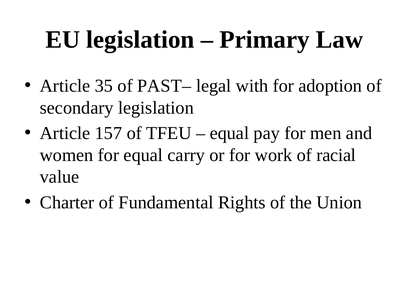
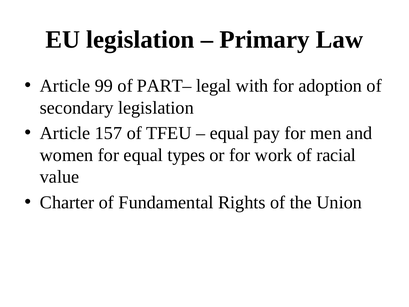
35: 35 -> 99
PAST–: PAST– -> PART–
carry: carry -> types
